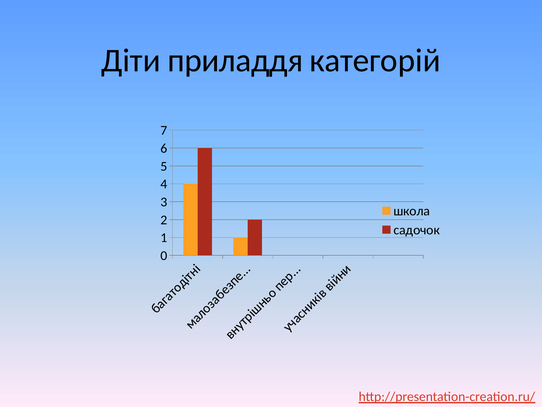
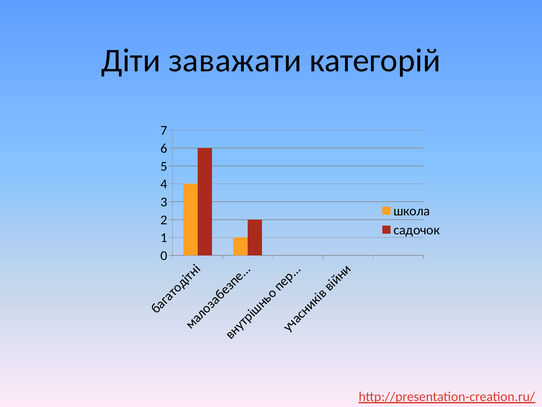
приладдя: приладдя -> заважати
